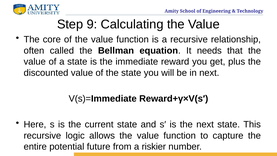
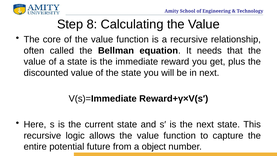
9: 9 -> 8
riskier: riskier -> object
